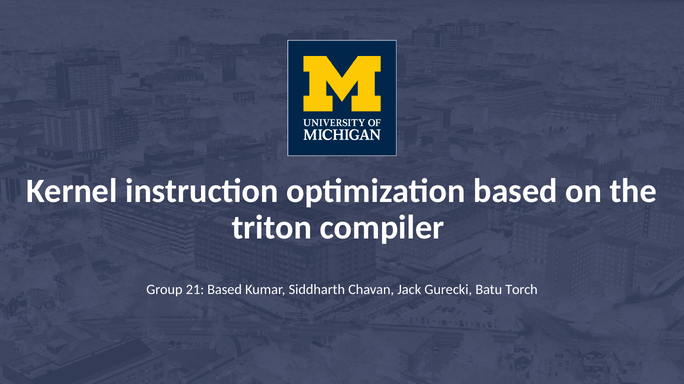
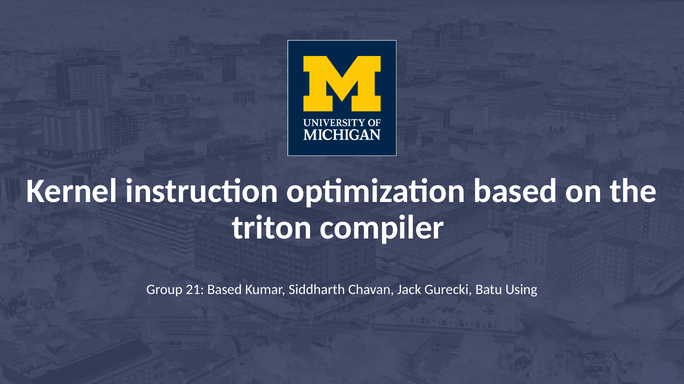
Torch: Torch -> Using
